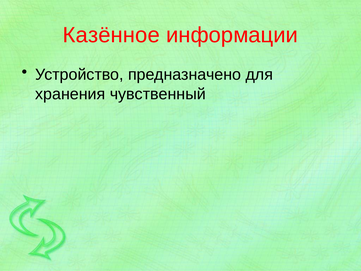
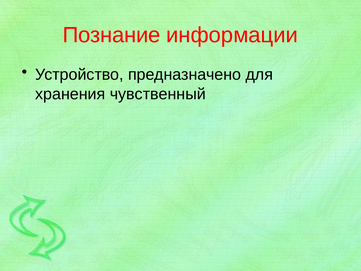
Казённое: Казённое -> Познание
